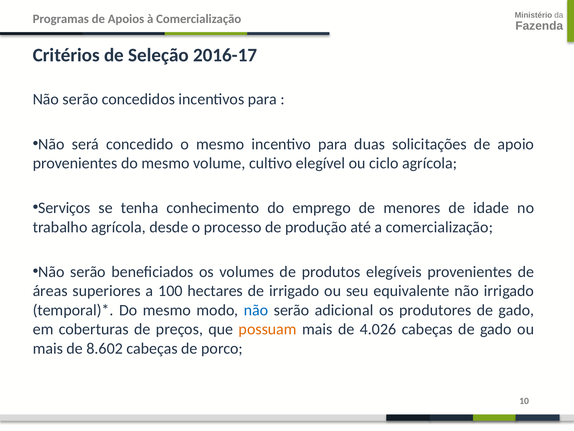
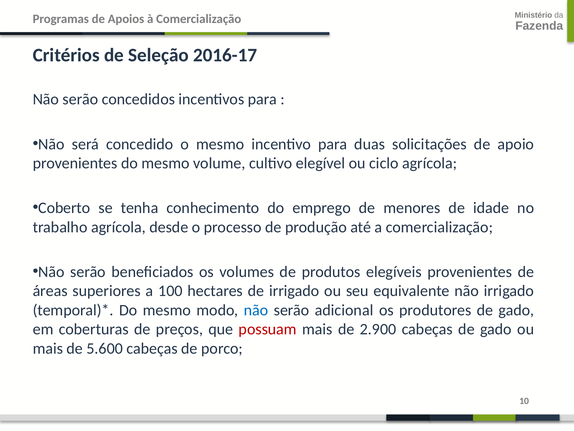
Serviços: Serviços -> Coberto
possuam colour: orange -> red
4.026: 4.026 -> 2.900
8.602: 8.602 -> 5.600
